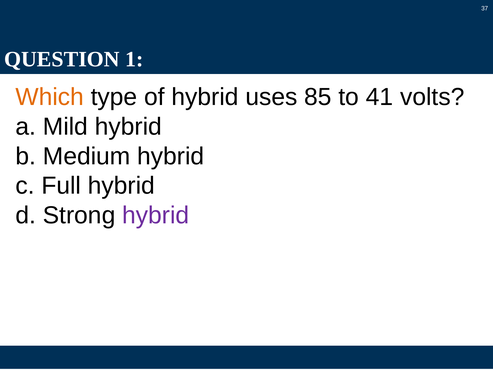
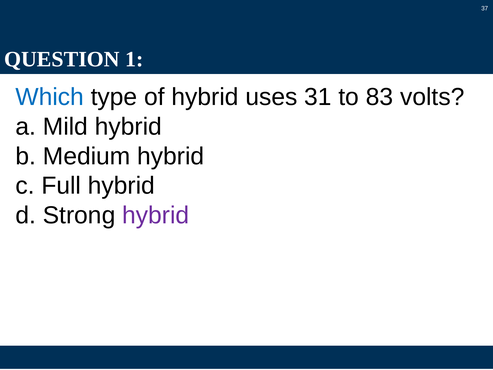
Which colour: orange -> blue
85: 85 -> 31
41: 41 -> 83
